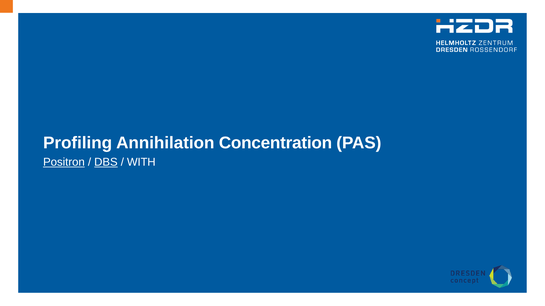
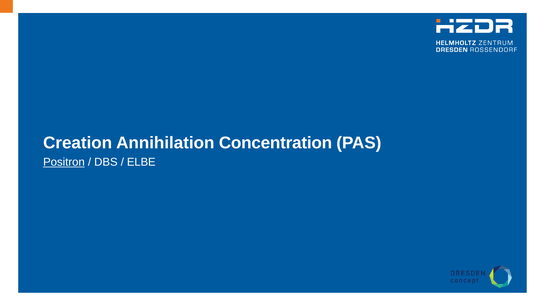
Profiling: Profiling -> Creation
DBS underline: present -> none
WITH: WITH -> ELBE
